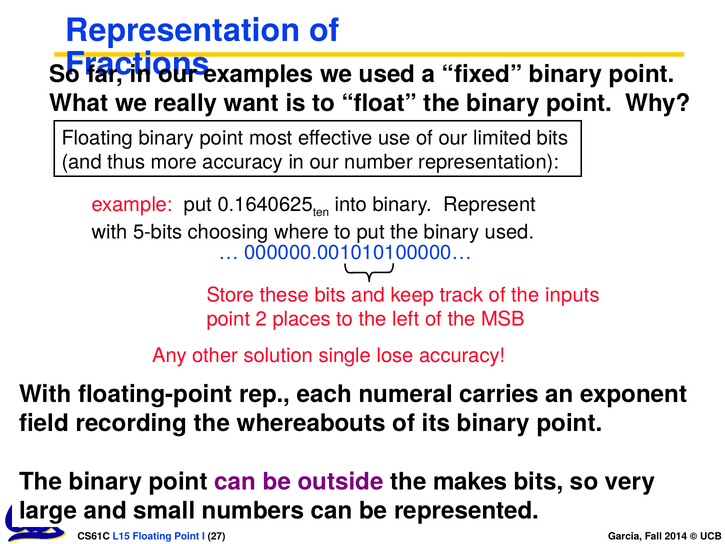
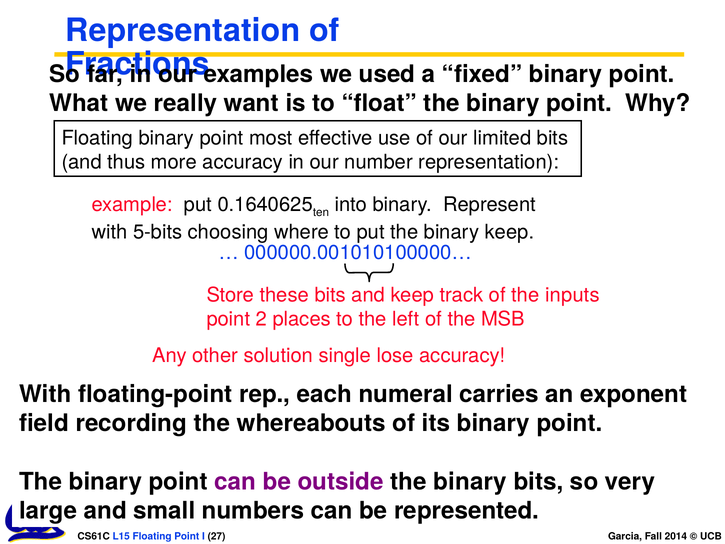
binary used: used -> keep
outside the makes: makes -> binary
